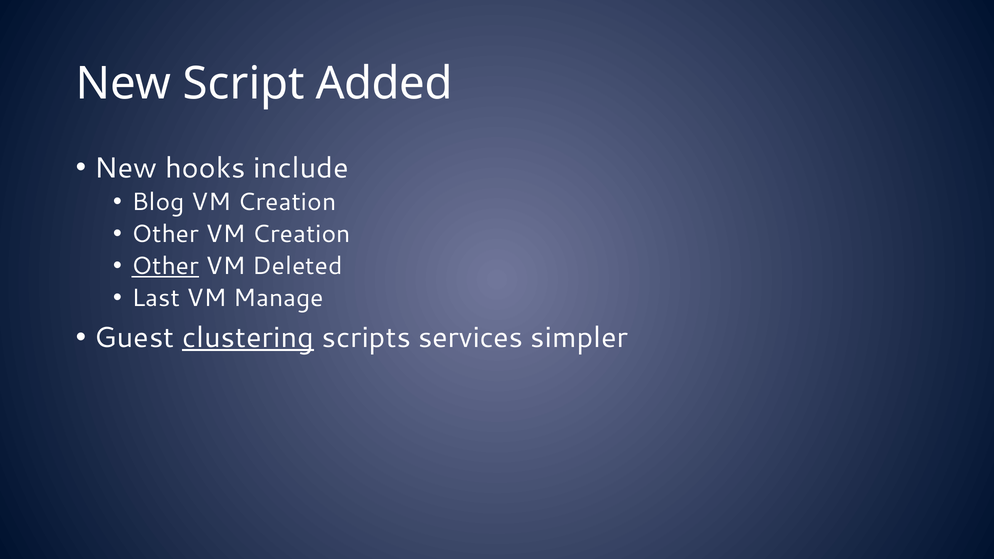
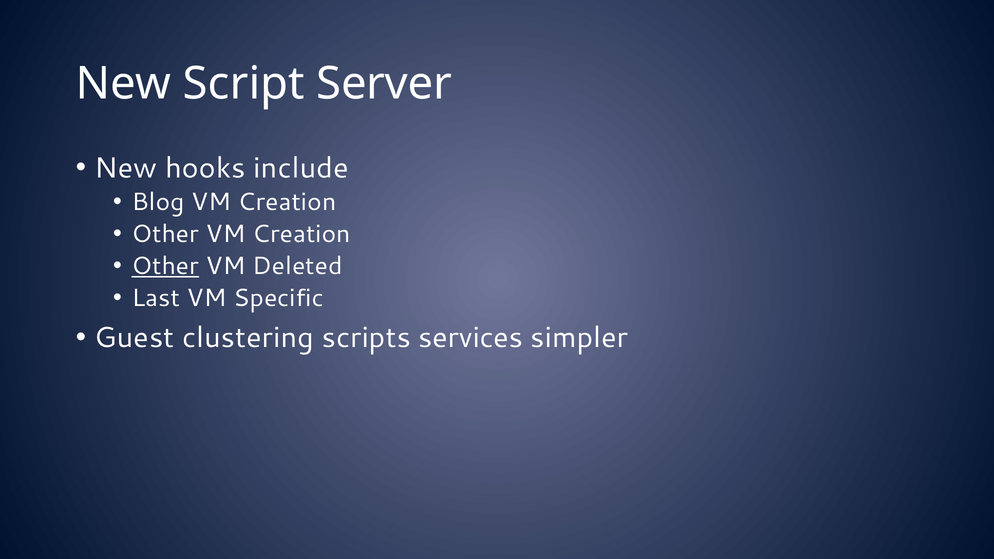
Added: Added -> Server
Manage: Manage -> Specific
clustering underline: present -> none
